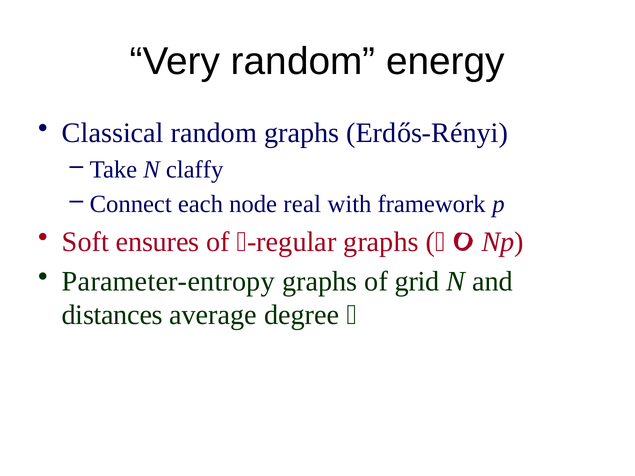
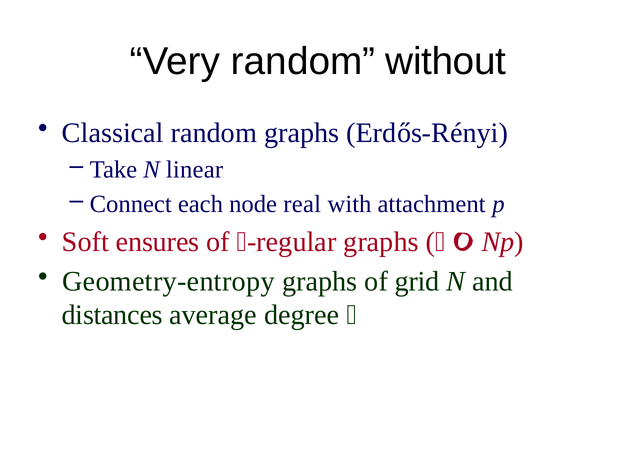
energy: energy -> without
claffy: claffy -> linear
framework: framework -> attachment
Parameter-entropy: Parameter-entropy -> Geometry-entropy
